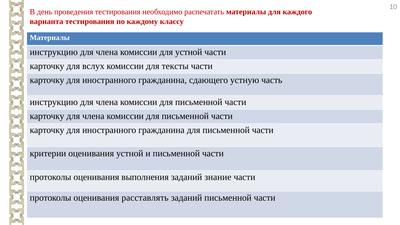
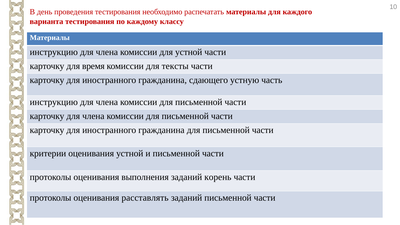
вслух: вслух -> время
знание: знание -> корень
